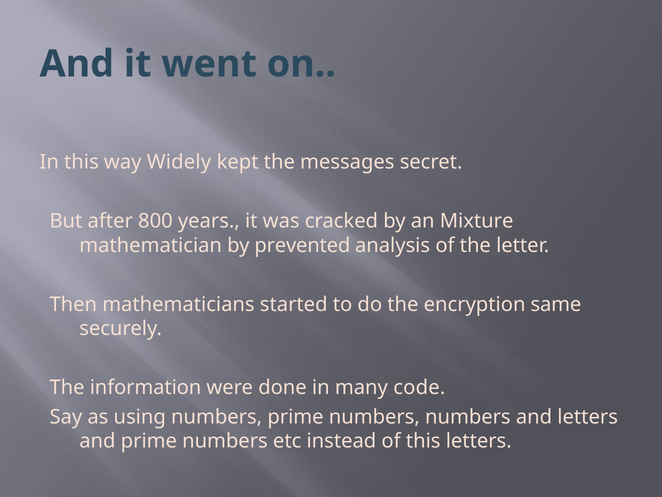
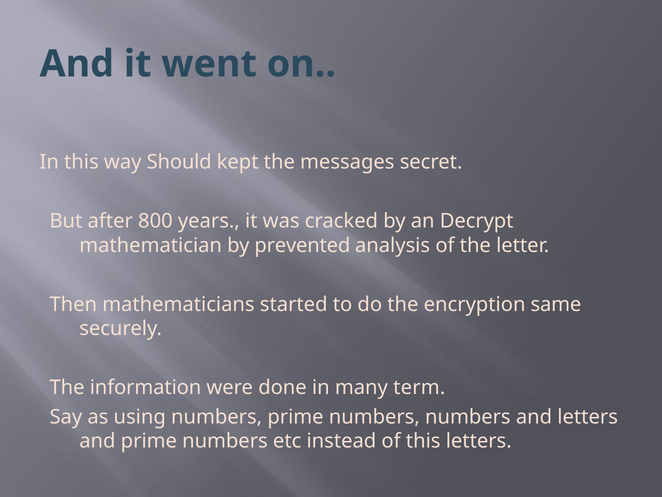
Widely: Widely -> Should
Mixture: Mixture -> Decrypt
code: code -> term
